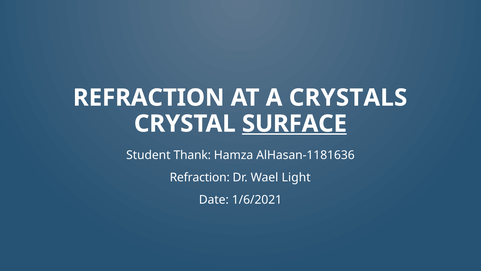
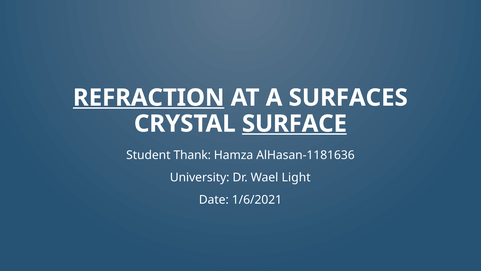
REFRACTION at (149, 98) underline: none -> present
CRYSTALS: CRYSTALS -> SURFACES
Refraction at (200, 177): Refraction -> University
